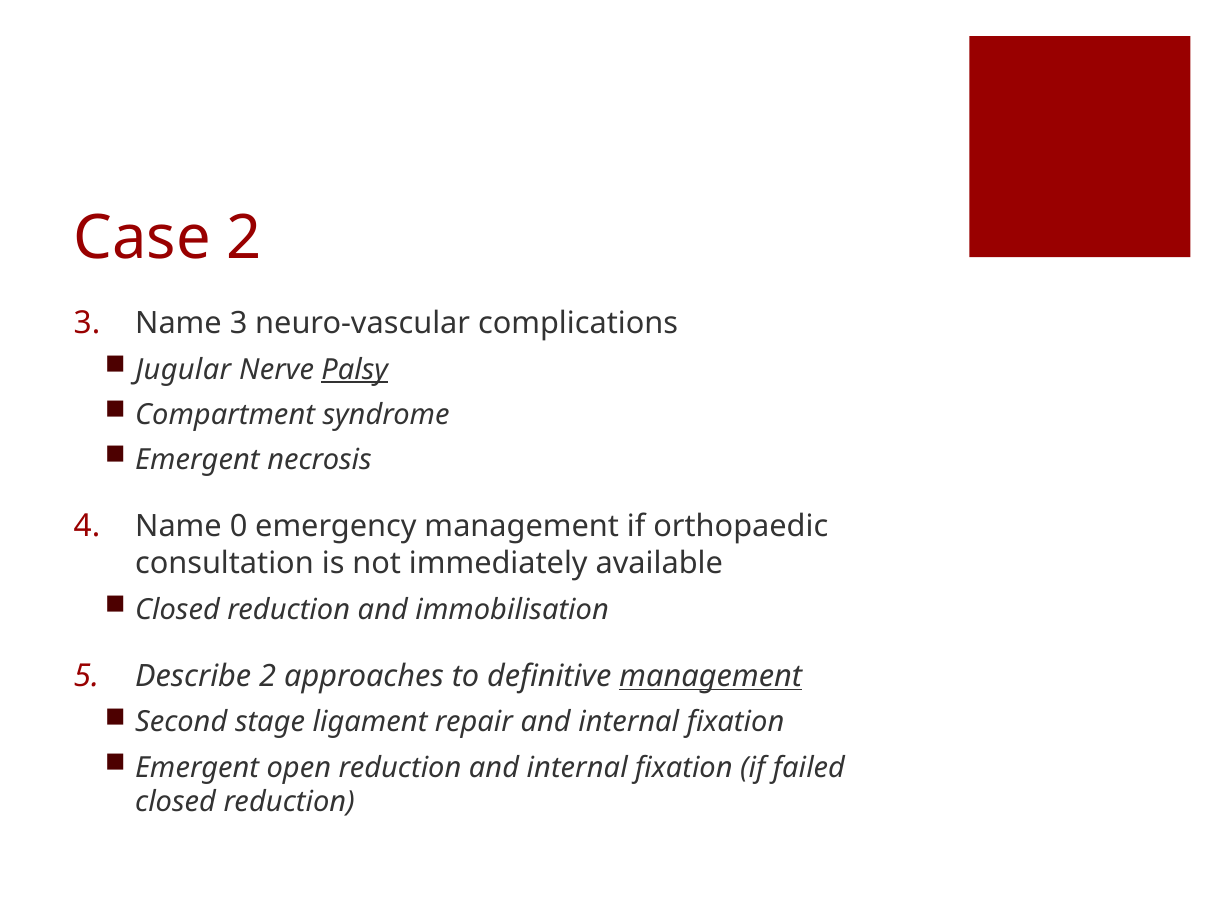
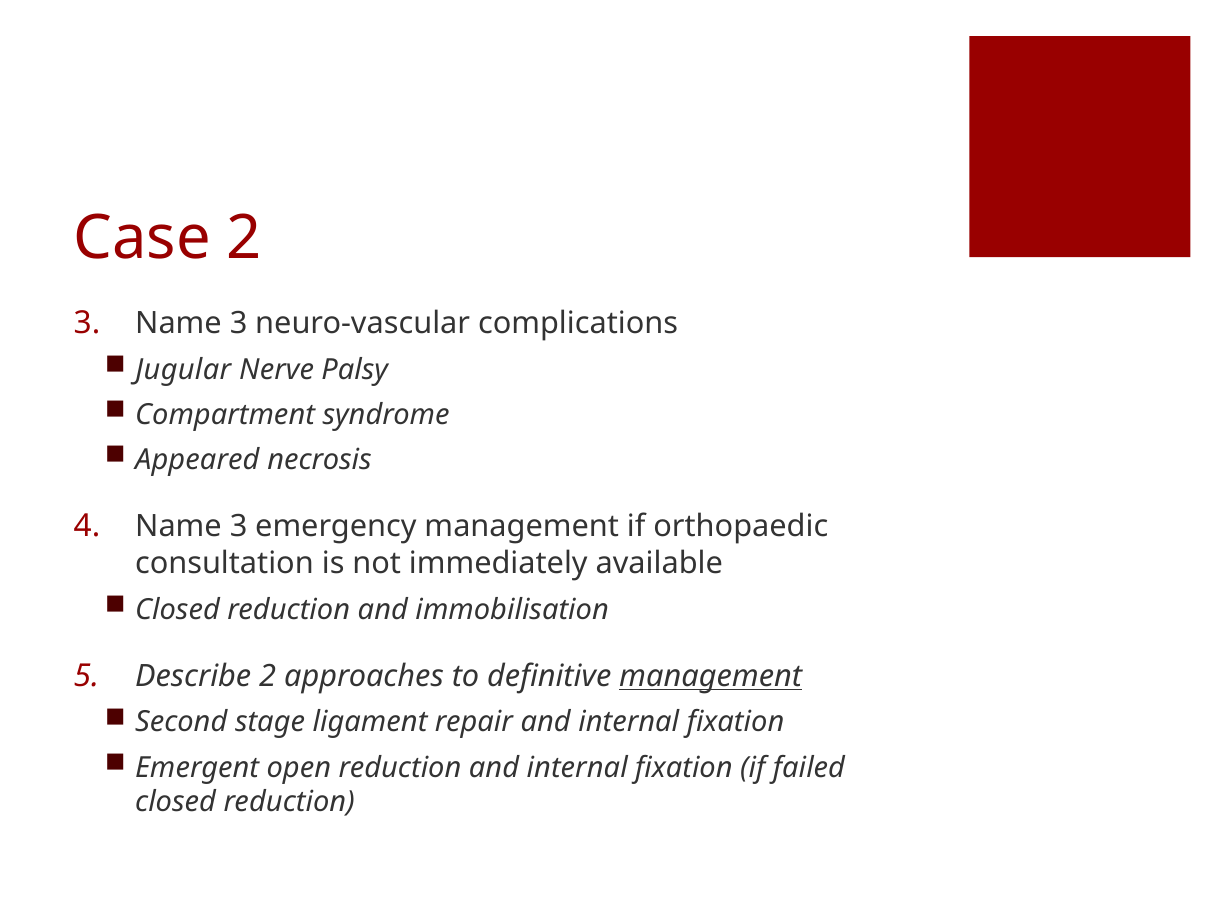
Palsy underline: present -> none
Emergent at (197, 460): Emergent -> Appeared
0 at (239, 527): 0 -> 3
